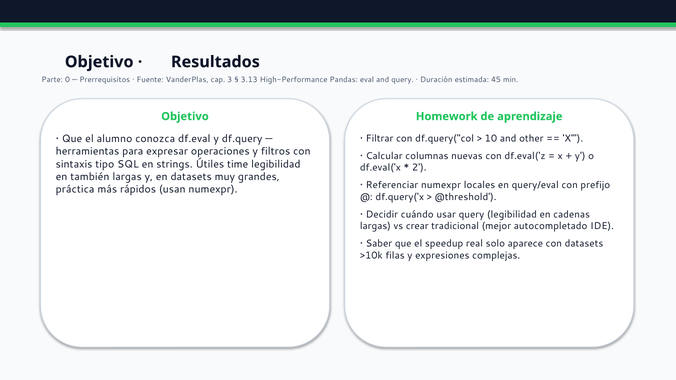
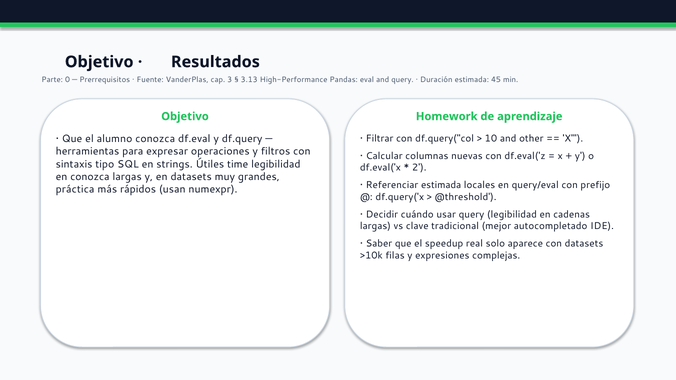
en también: también -> conozca
Referenciar numexpr: numexpr -> estimada
crear: crear -> clave
